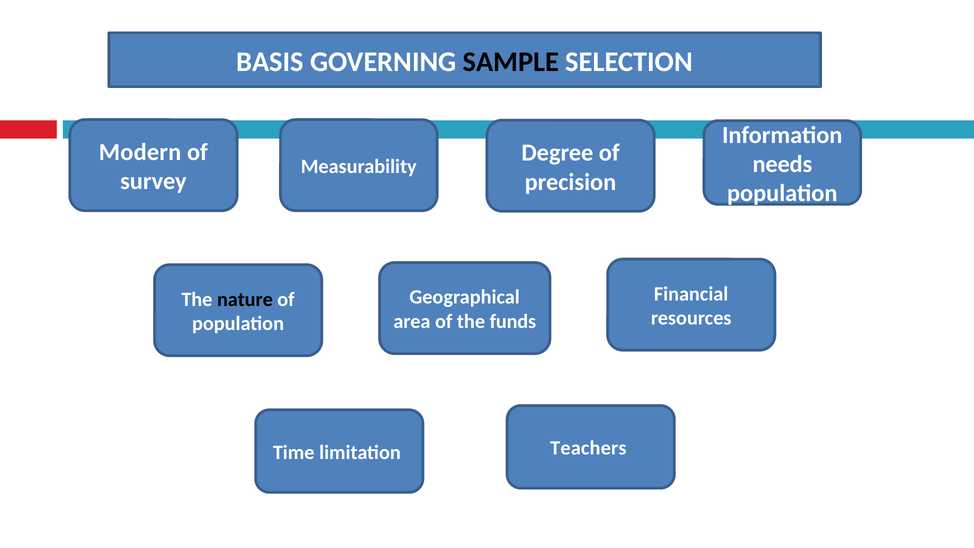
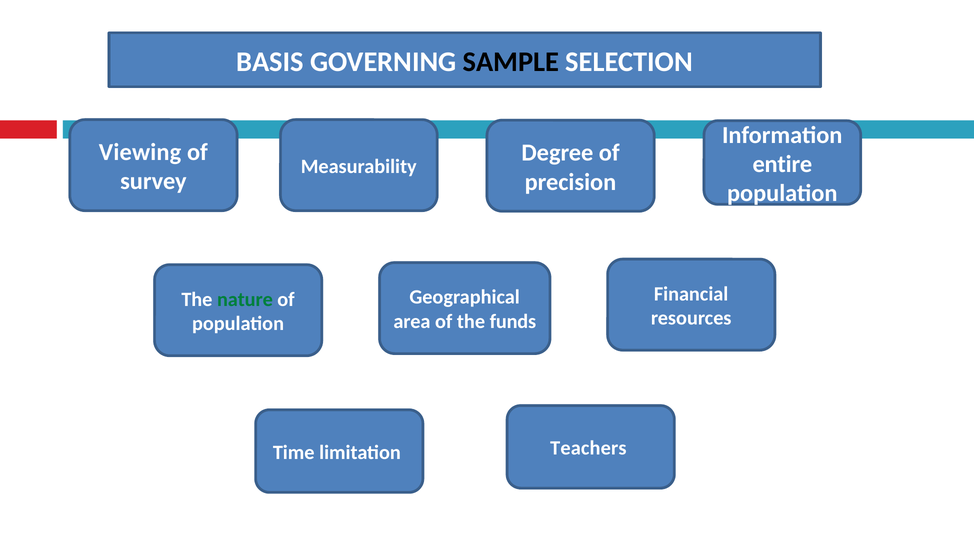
Modern: Modern -> Viewing
needs: needs -> entire
nature colour: black -> green
